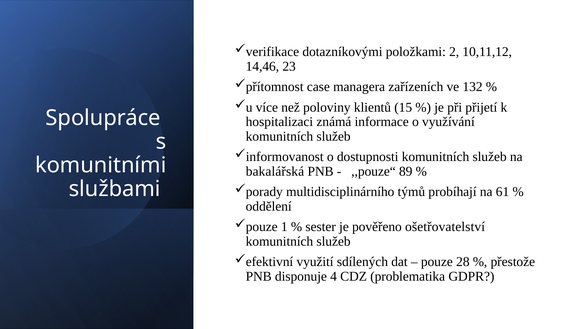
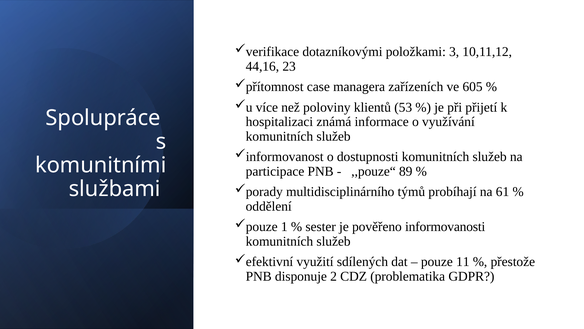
2: 2 -> 3
14,46: 14,46 -> 44,16
132: 132 -> 605
15: 15 -> 53
bakalářská: bakalářská -> participace
ošetřovatelství: ošetřovatelství -> informovanosti
28: 28 -> 11
4: 4 -> 2
